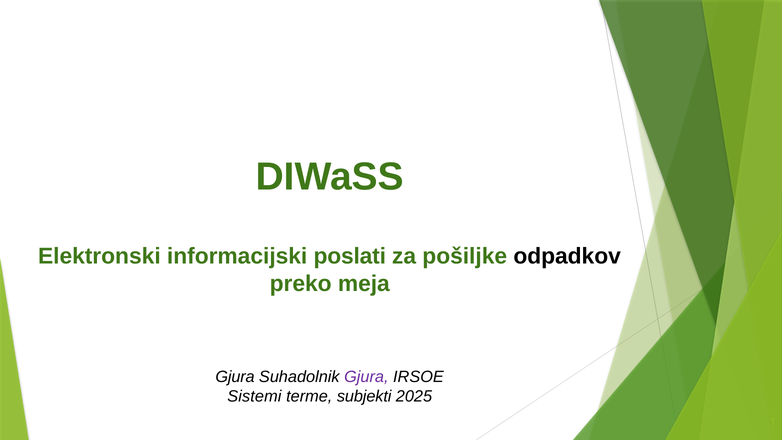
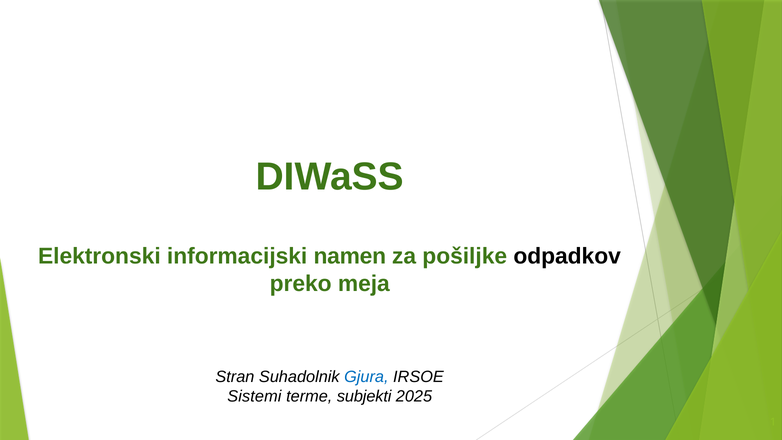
poslati: poslati -> namen
Gjura at (235, 377): Gjura -> Stran
Gjura at (366, 377) colour: purple -> blue
